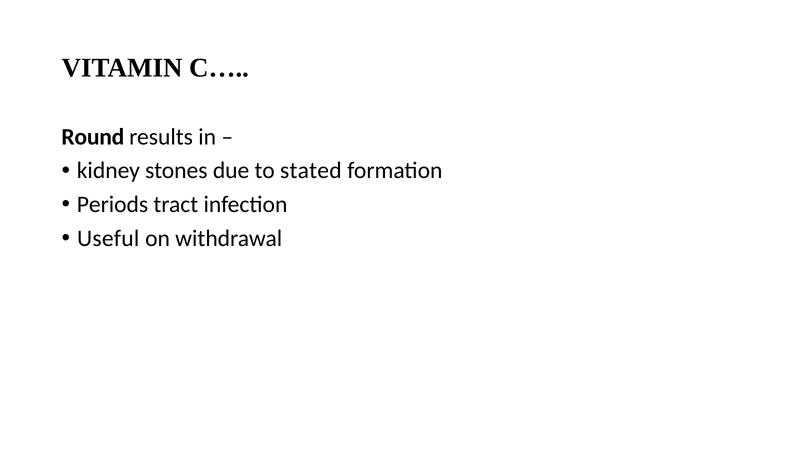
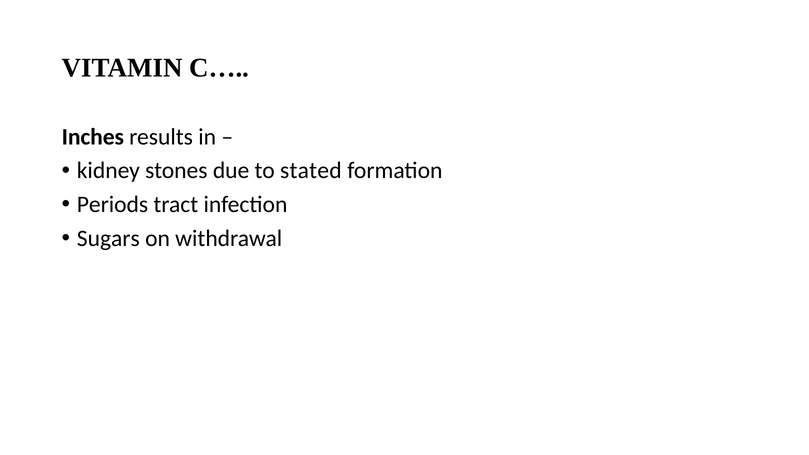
Round: Round -> Inches
Useful: Useful -> Sugars
